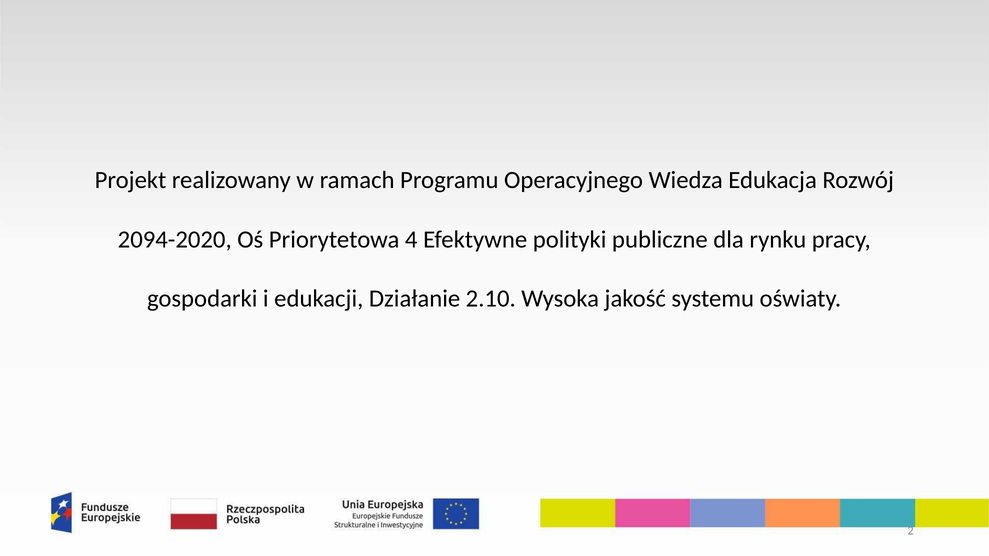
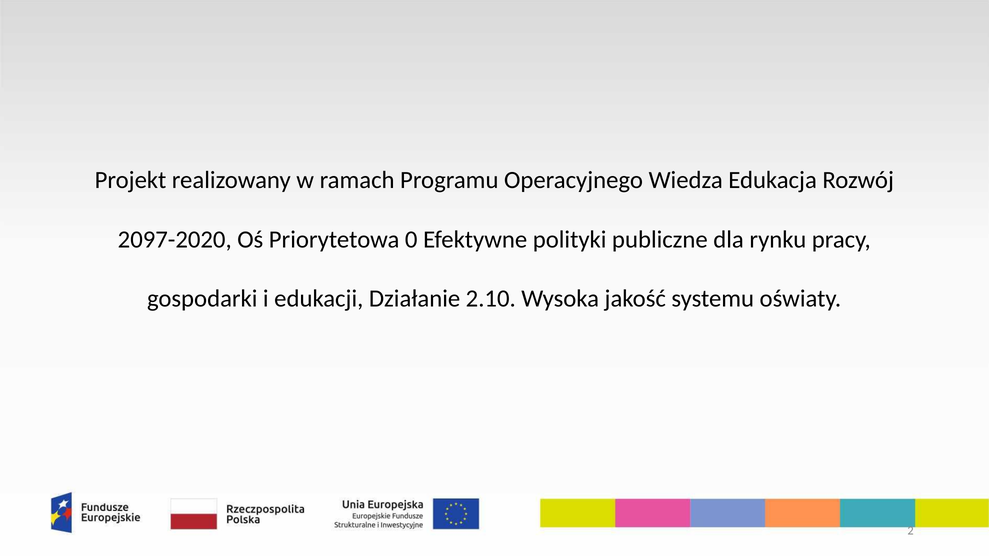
2094-2020: 2094-2020 -> 2097-2020
4: 4 -> 0
